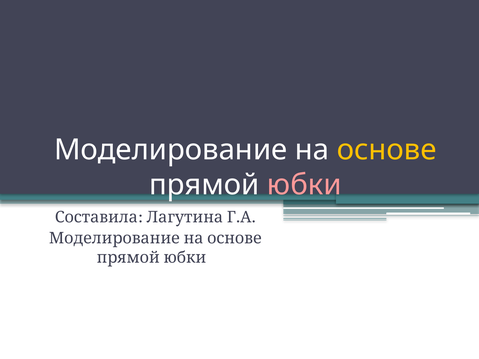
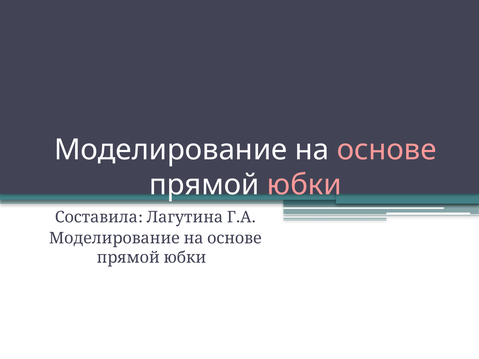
основе colour: yellow -> pink
